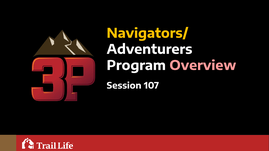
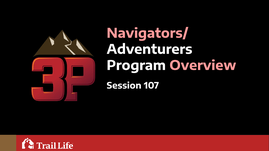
Navigators/ colour: yellow -> pink
